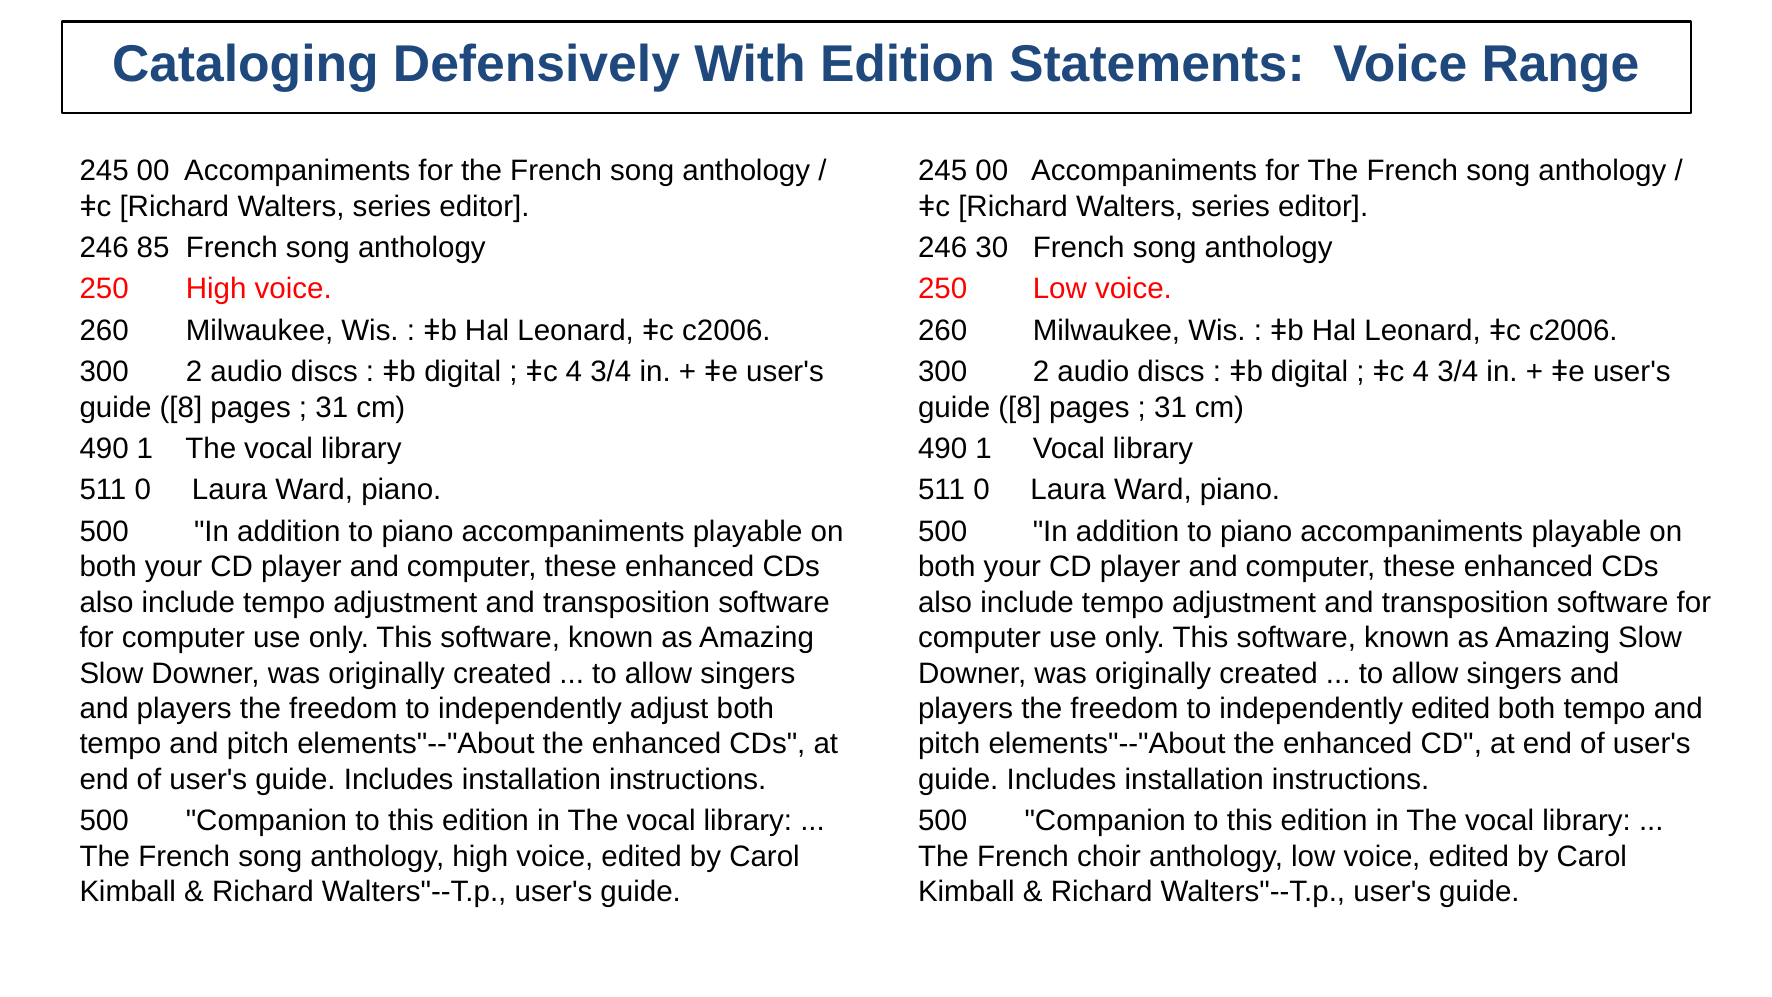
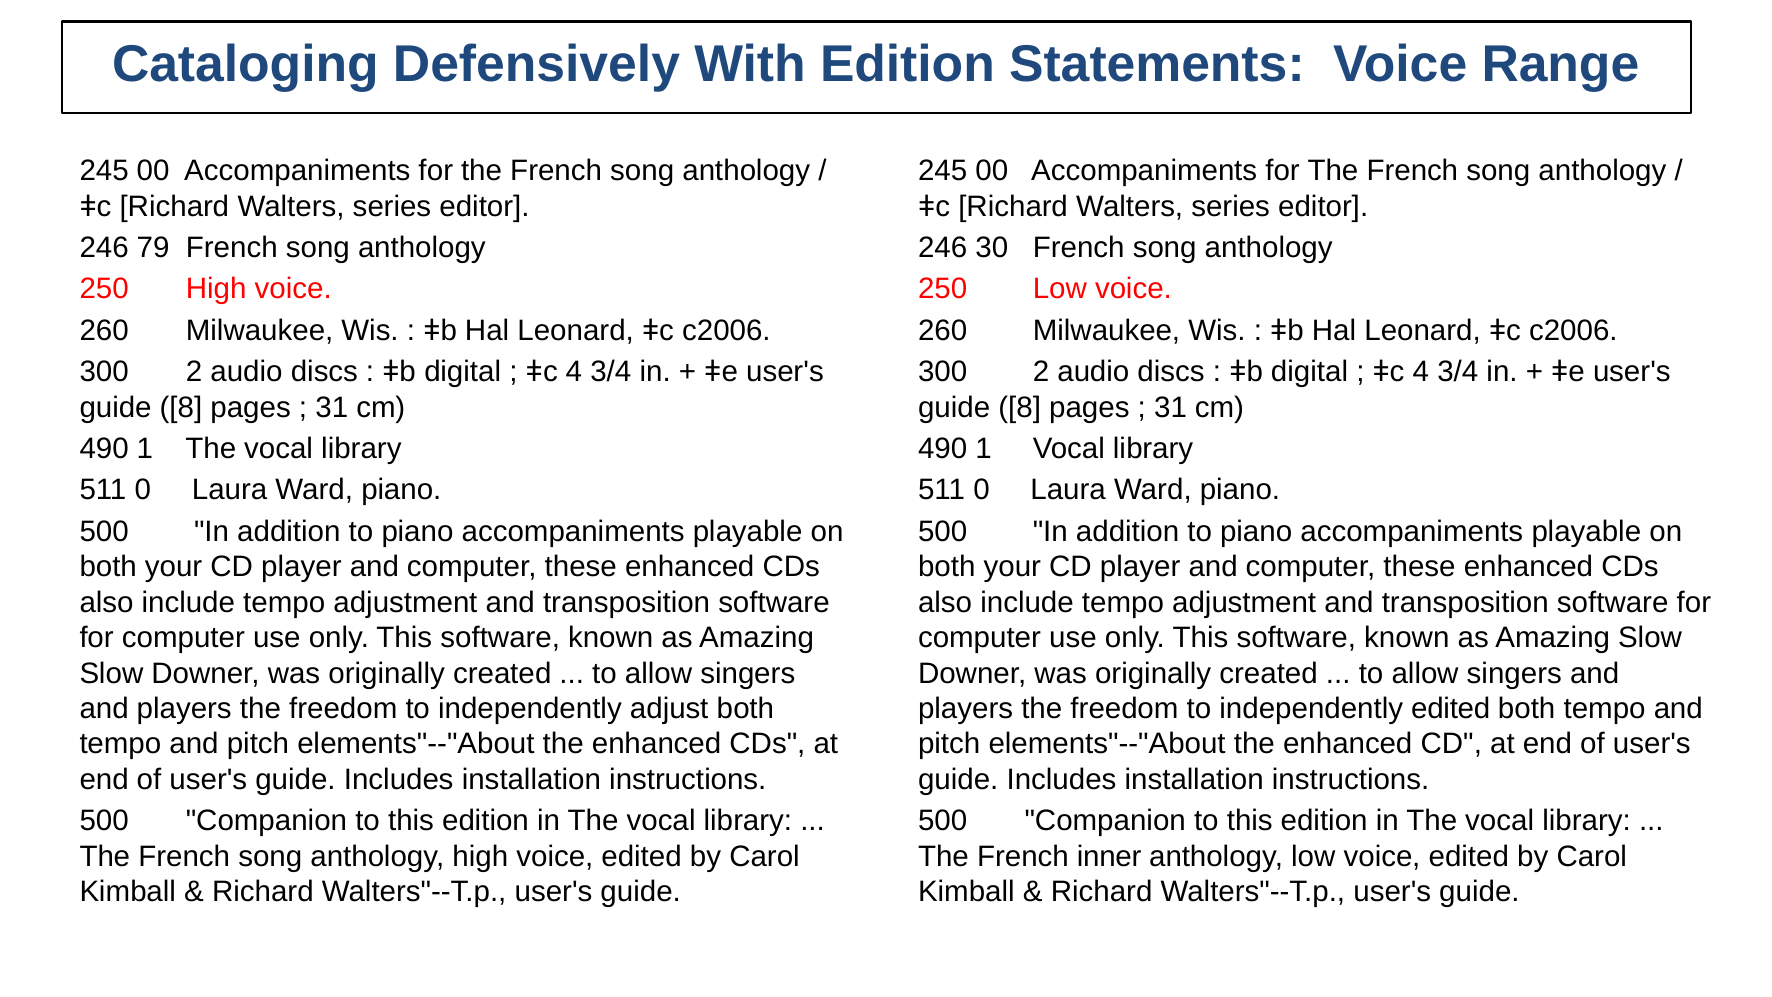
85: 85 -> 79
choir: choir -> inner
